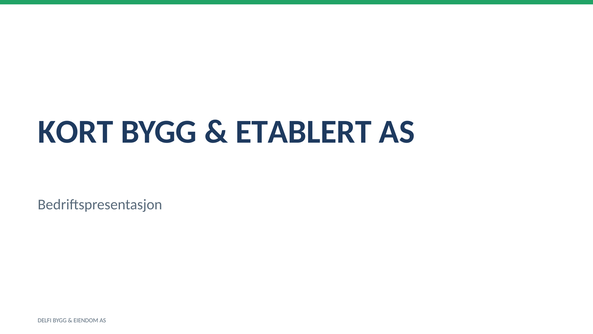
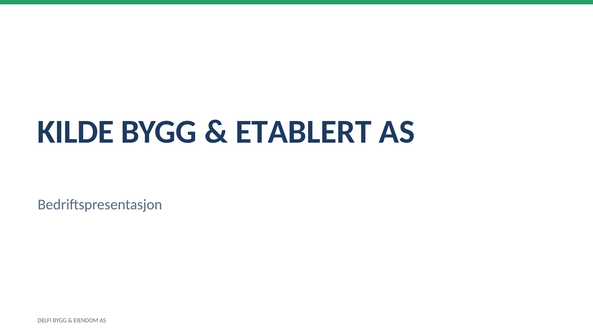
KORT: KORT -> KILDE
